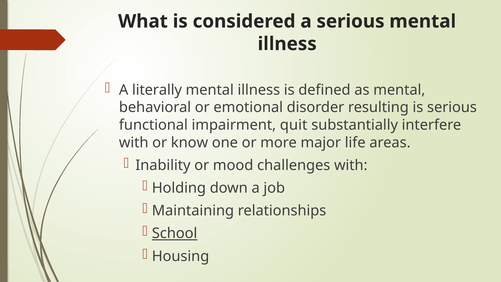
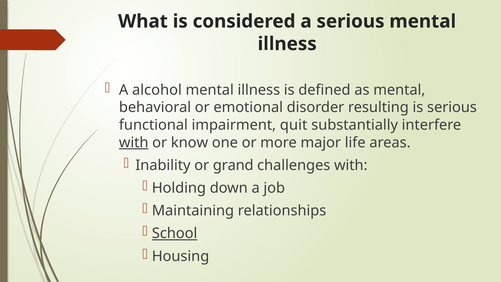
literally: literally -> alcohol
with at (134, 142) underline: none -> present
mood: mood -> grand
